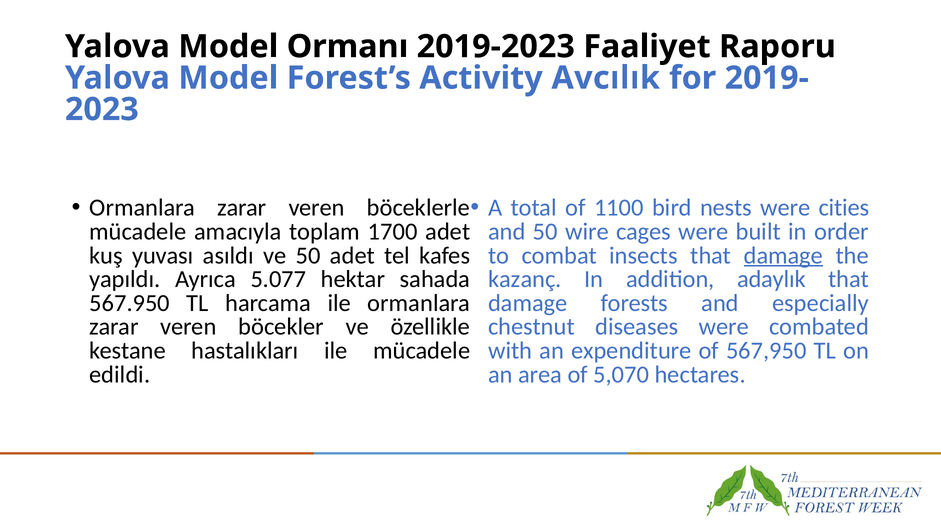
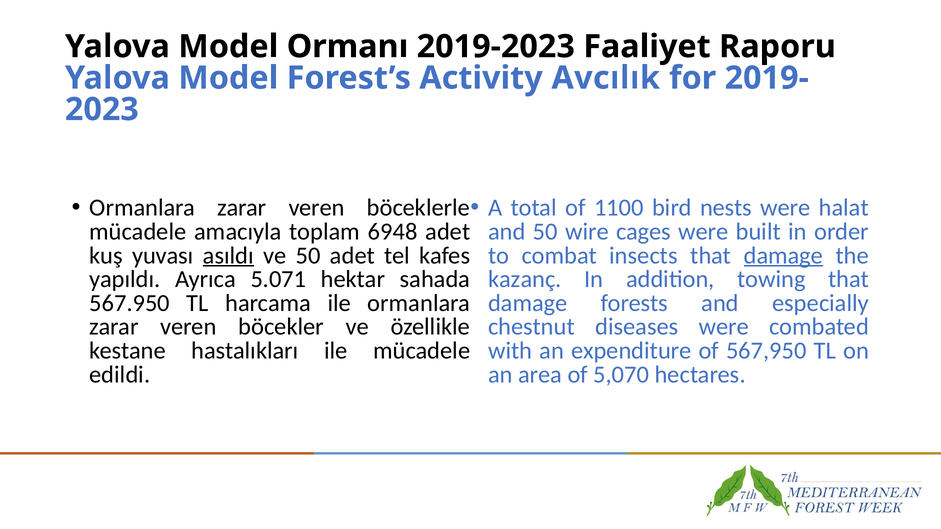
cities: cities -> halat
1700: 1700 -> 6948
asıldı underline: none -> present
5.077: 5.077 -> 5.071
adaylık: adaylık -> towing
